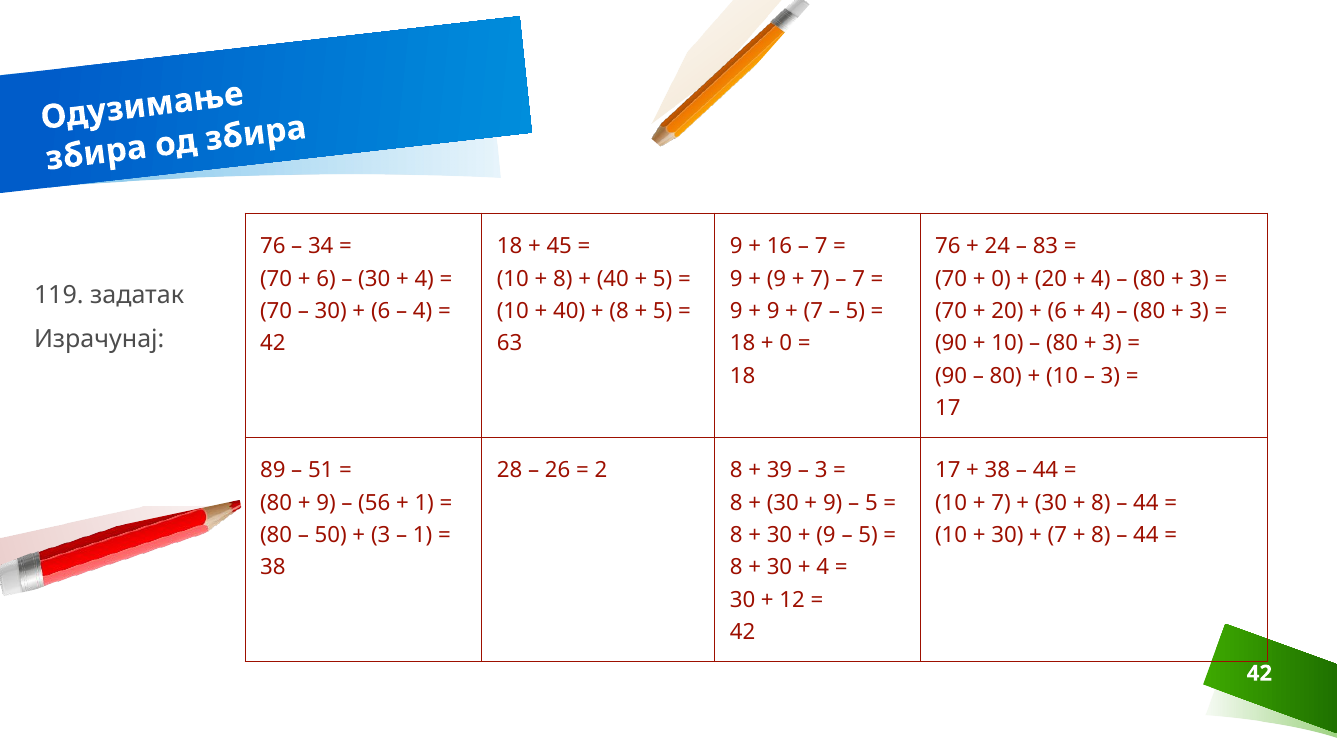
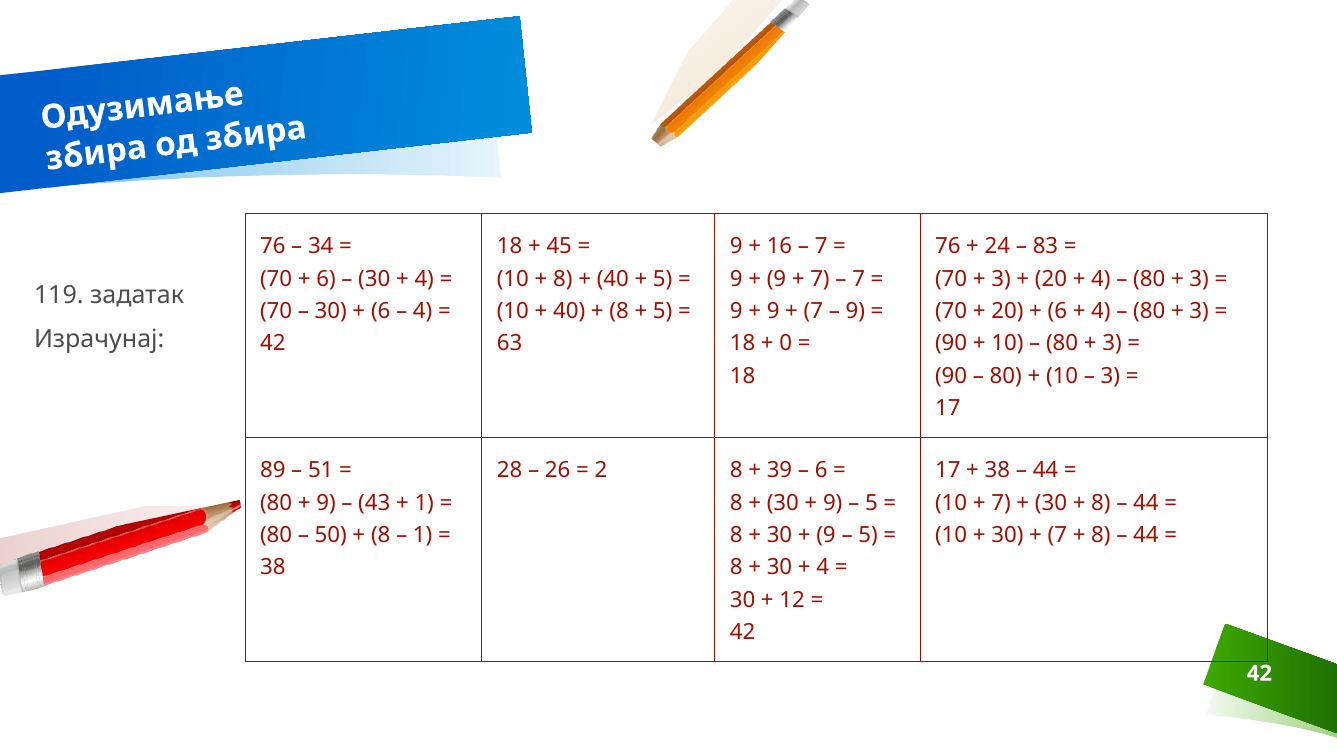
0 at (1001, 279): 0 -> 3
5 at (855, 311): 5 -> 9
3 at (821, 471): 3 -> 6
56: 56 -> 43
3 at (381, 535): 3 -> 8
